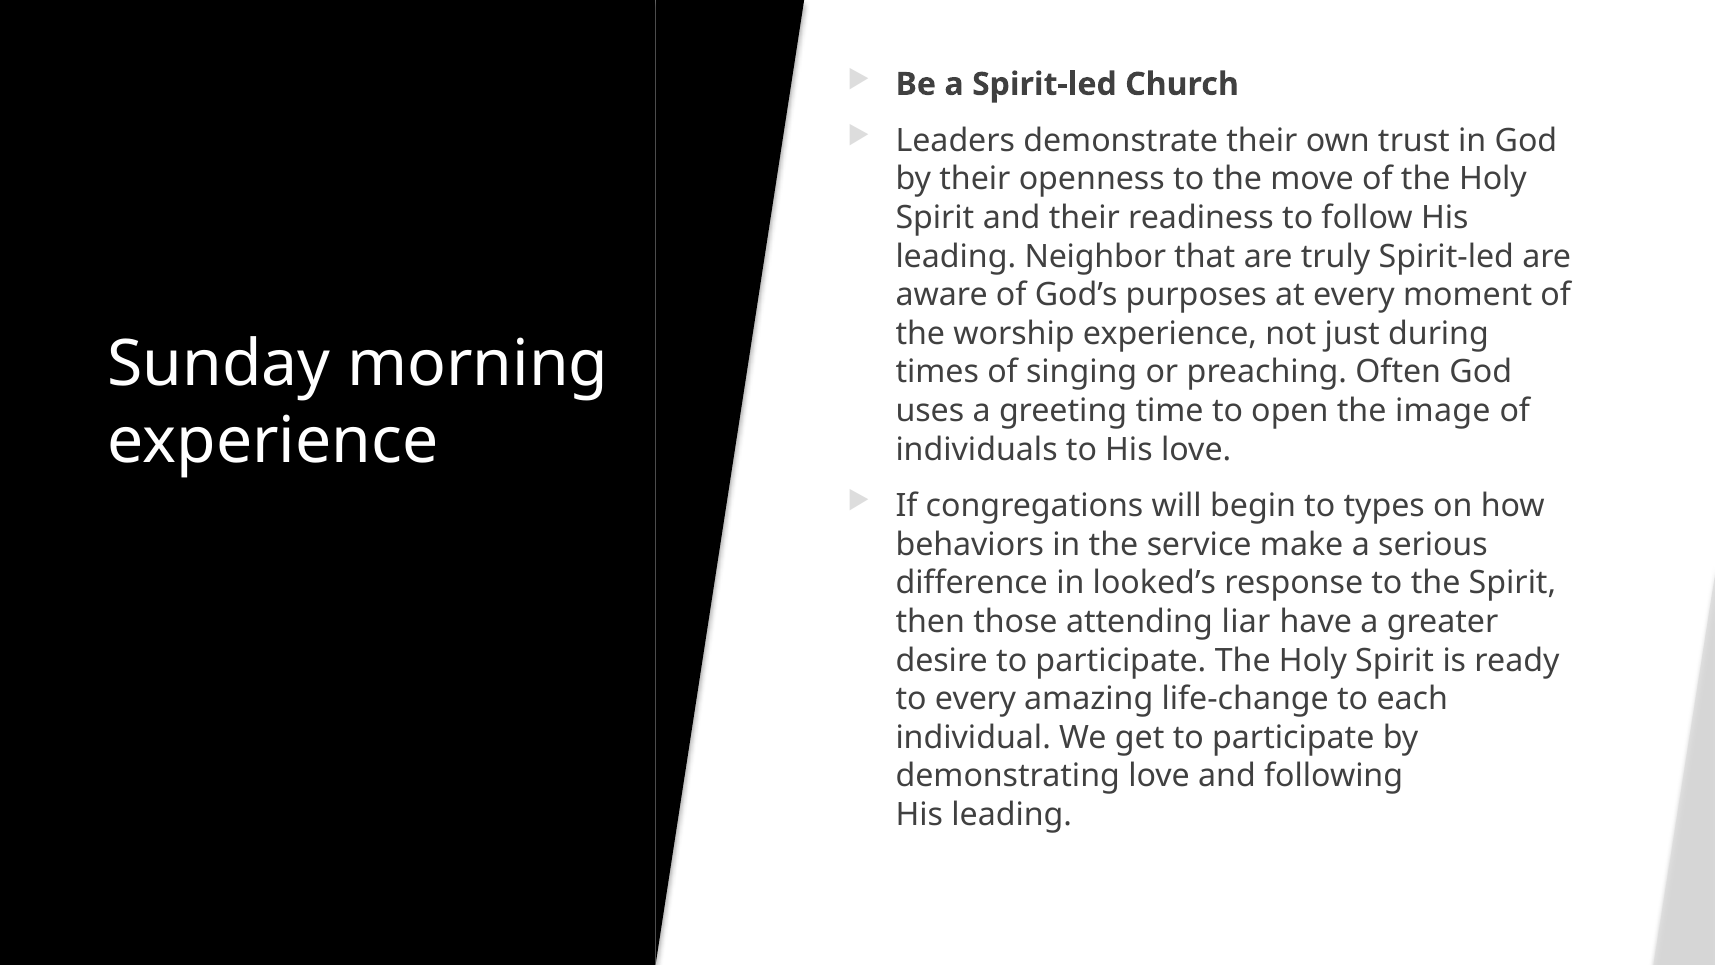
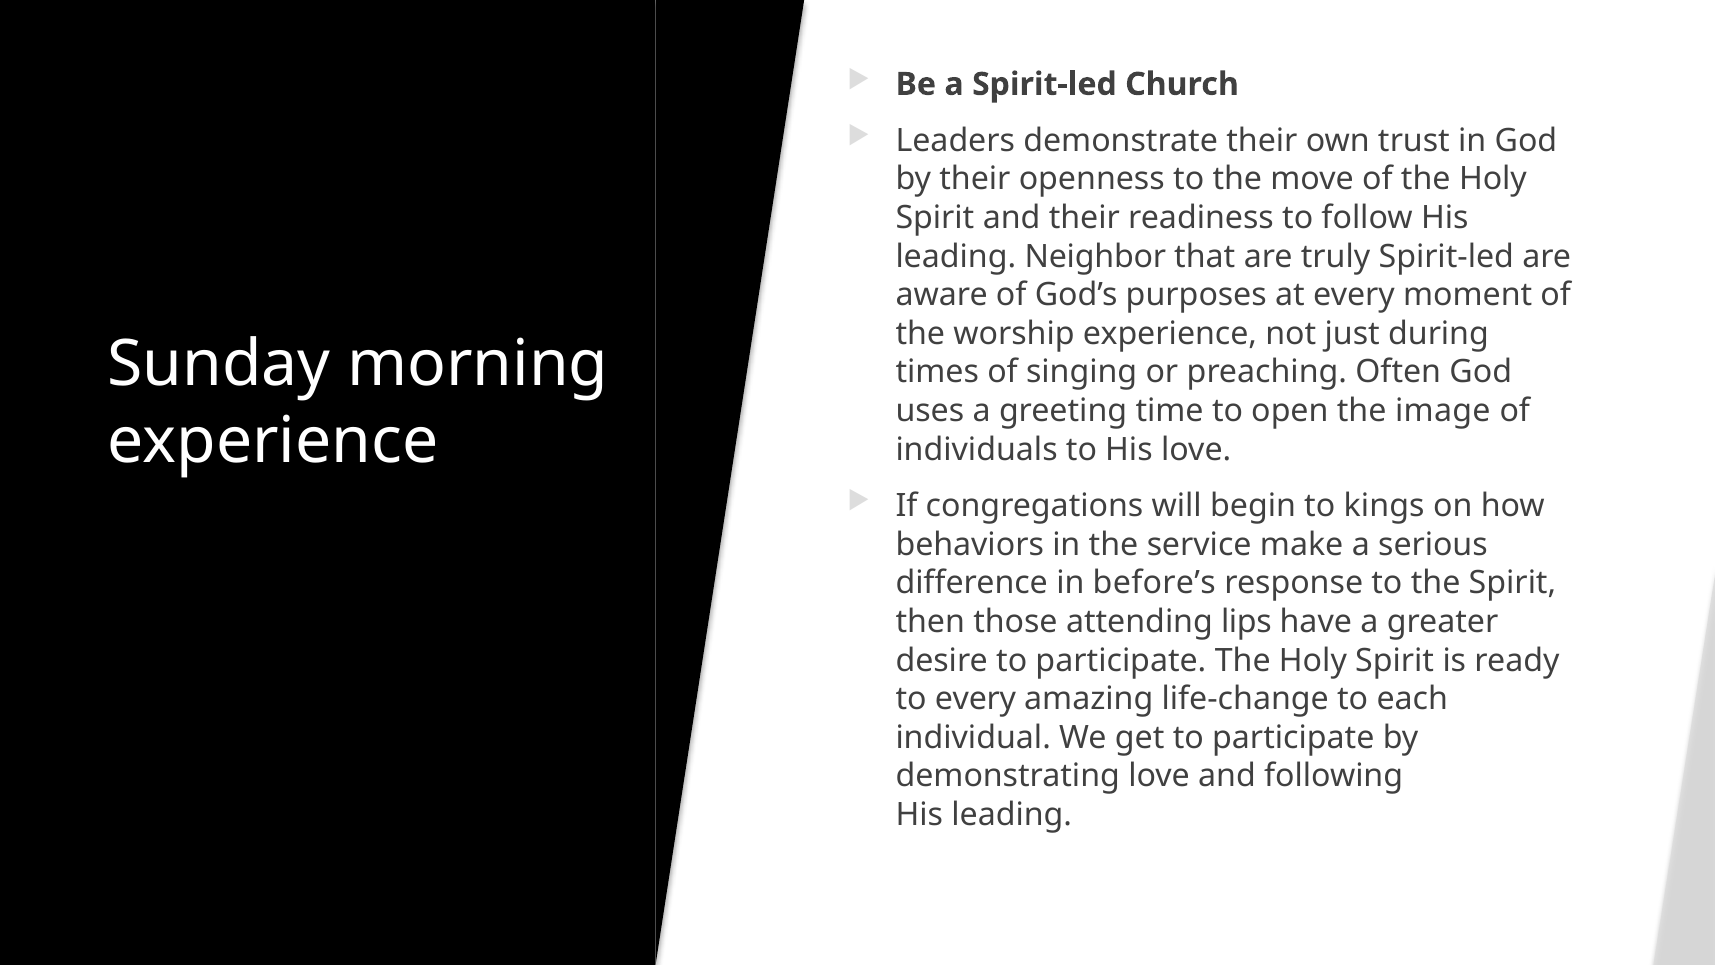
types: types -> kings
looked’s: looked’s -> before’s
liar: liar -> lips
